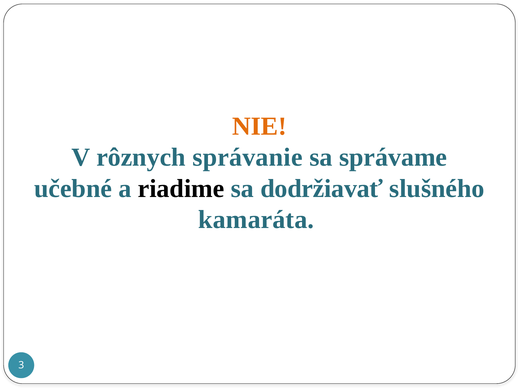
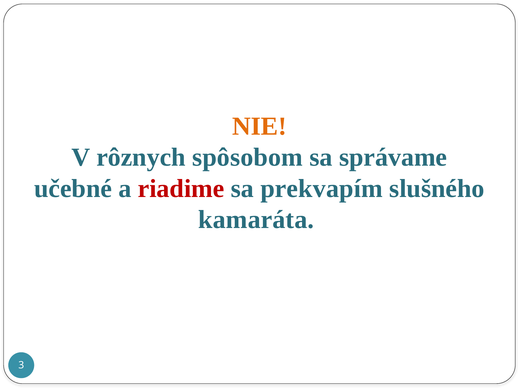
správanie: správanie -> spôsobom
riadime colour: black -> red
dodržiavať: dodržiavať -> prekvapím
